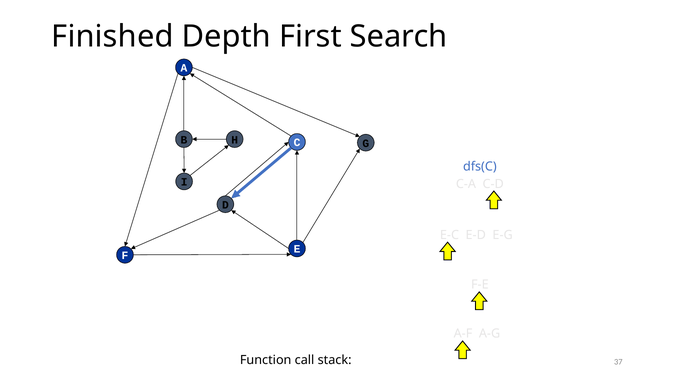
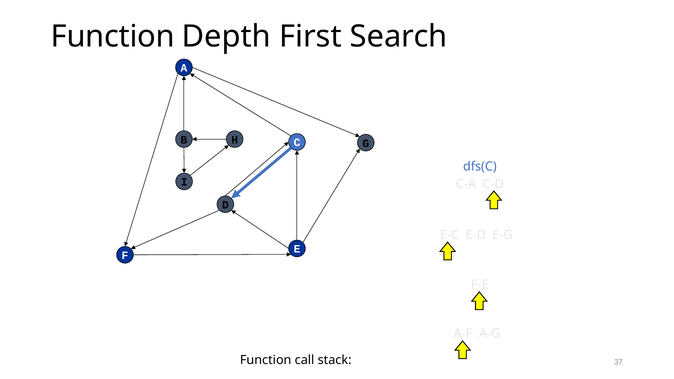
Finished at (113, 36): Finished -> Function
